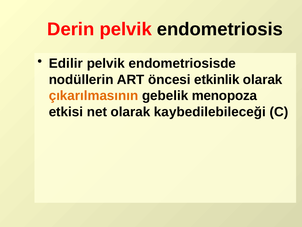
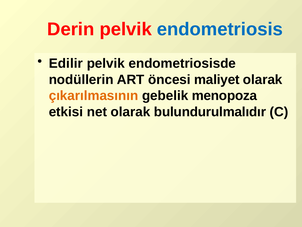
endometriosis colour: black -> blue
etkinlik: etkinlik -> maliyet
kaybedilebileceği: kaybedilebileceği -> bulundurulmalıdır
